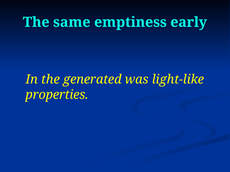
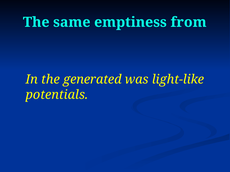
early: early -> from
properties: properties -> potentials
